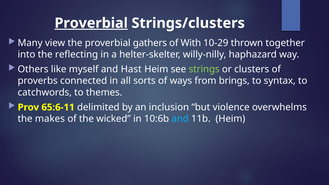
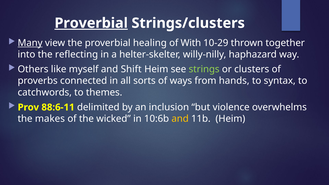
Many underline: none -> present
gathers: gathers -> healing
Hast: Hast -> Shift
brings: brings -> hands
65:6-11: 65:6-11 -> 88:6-11
and at (180, 119) colour: light blue -> yellow
